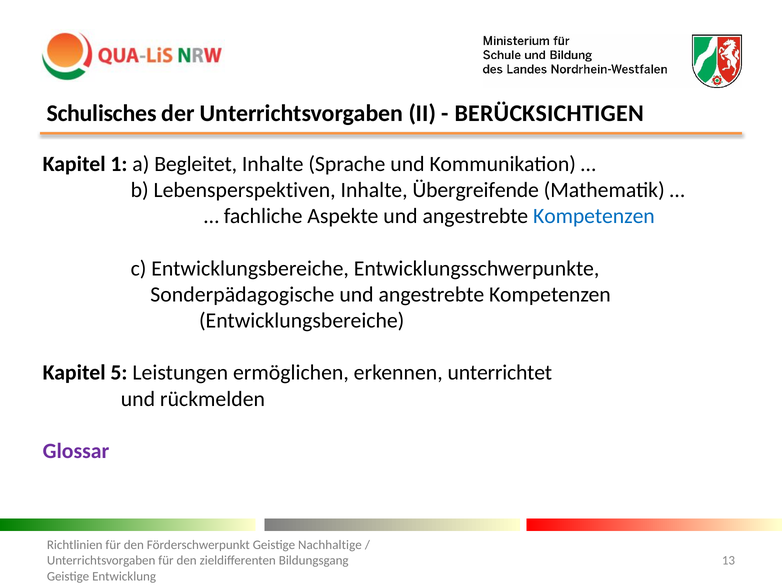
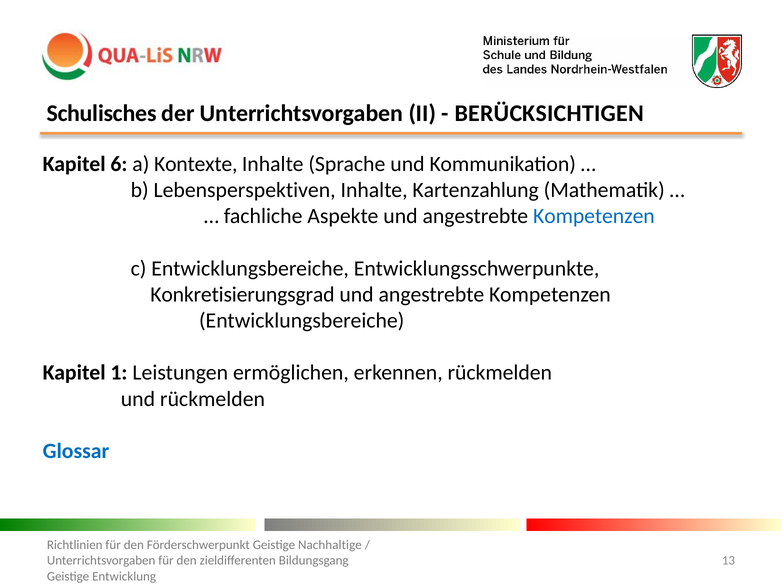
1: 1 -> 6
Begleitet: Begleitet -> Kontexte
Übergreifende: Übergreifende -> Kartenzahlung
Sonderpädagogische: Sonderpädagogische -> Konkretisierungsgrad
5: 5 -> 1
erkennen unterrichtet: unterrichtet -> rückmelden
Glossar colour: purple -> blue
